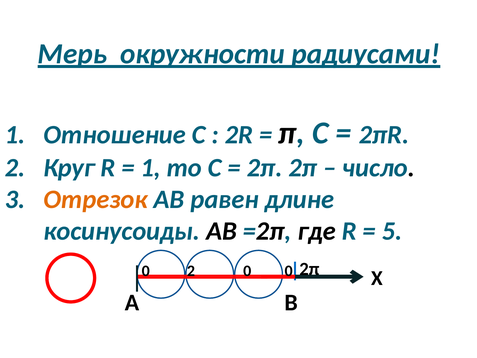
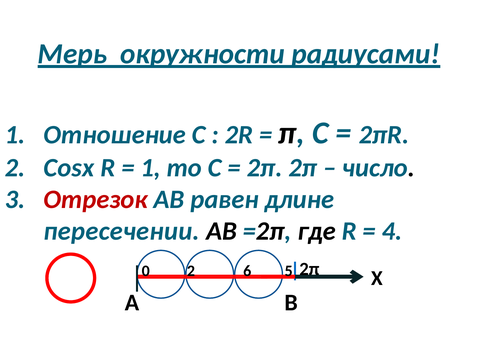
Круг: Круг -> Cosx
Отрезок colour: orange -> red
косинусоиды: косинусоиды -> пересечении
5: 5 -> 4
2 0: 0 -> 6
0 0: 0 -> 5
